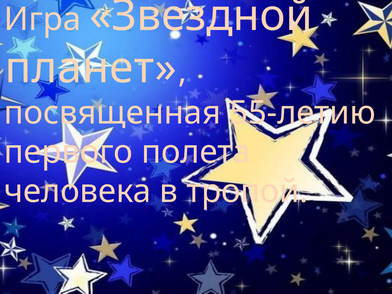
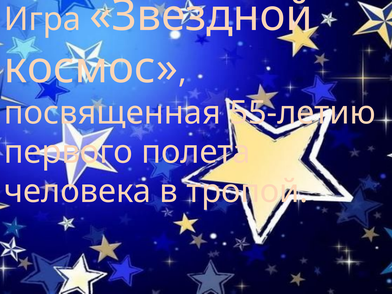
планет: планет -> космос
